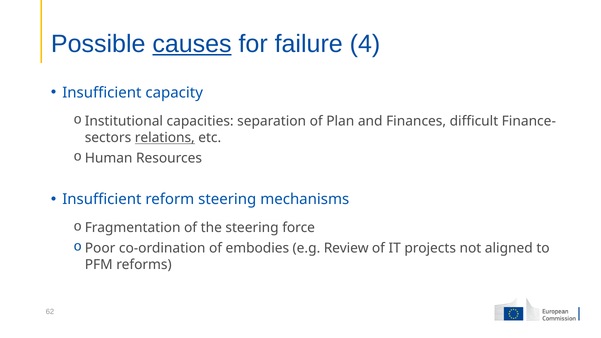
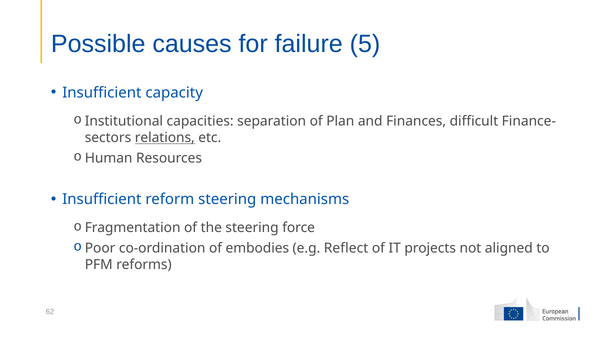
causes underline: present -> none
4: 4 -> 5
Review: Review -> Reflect
